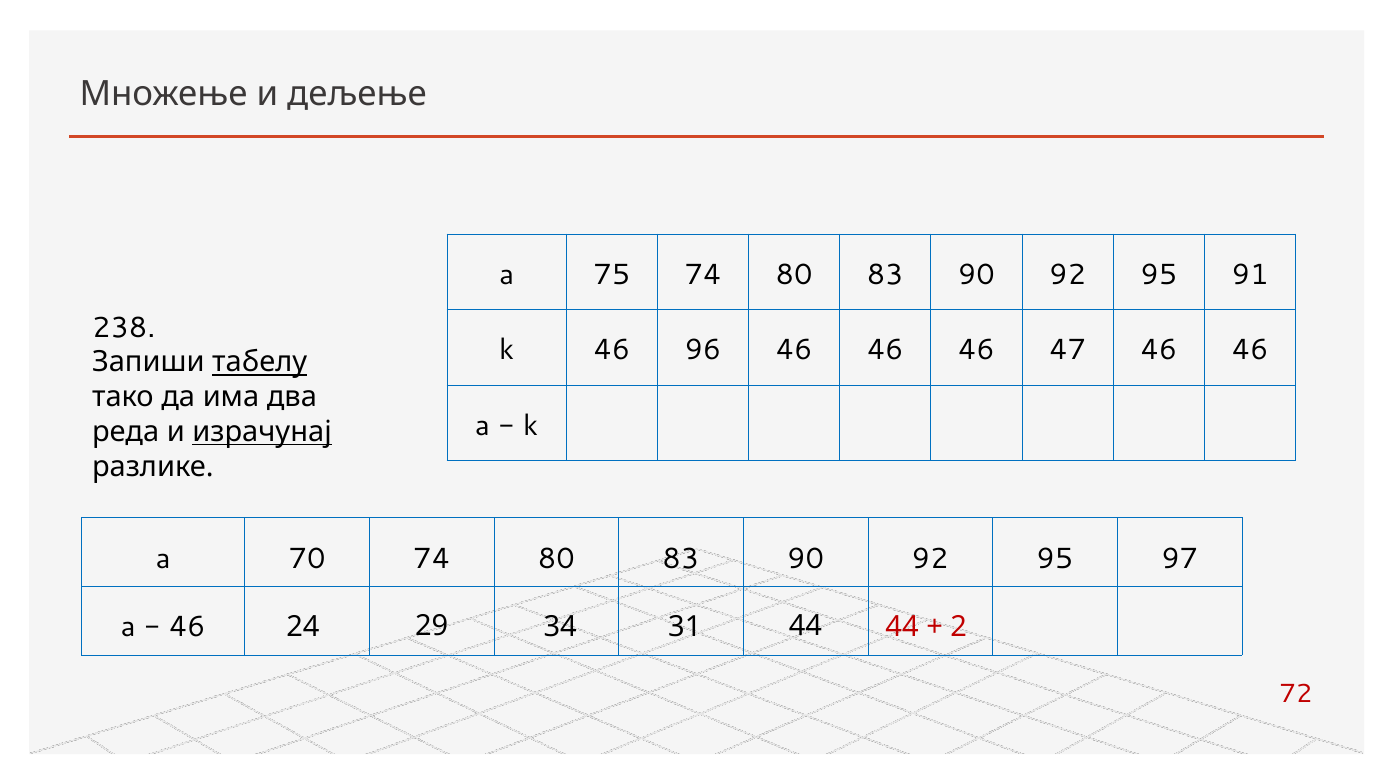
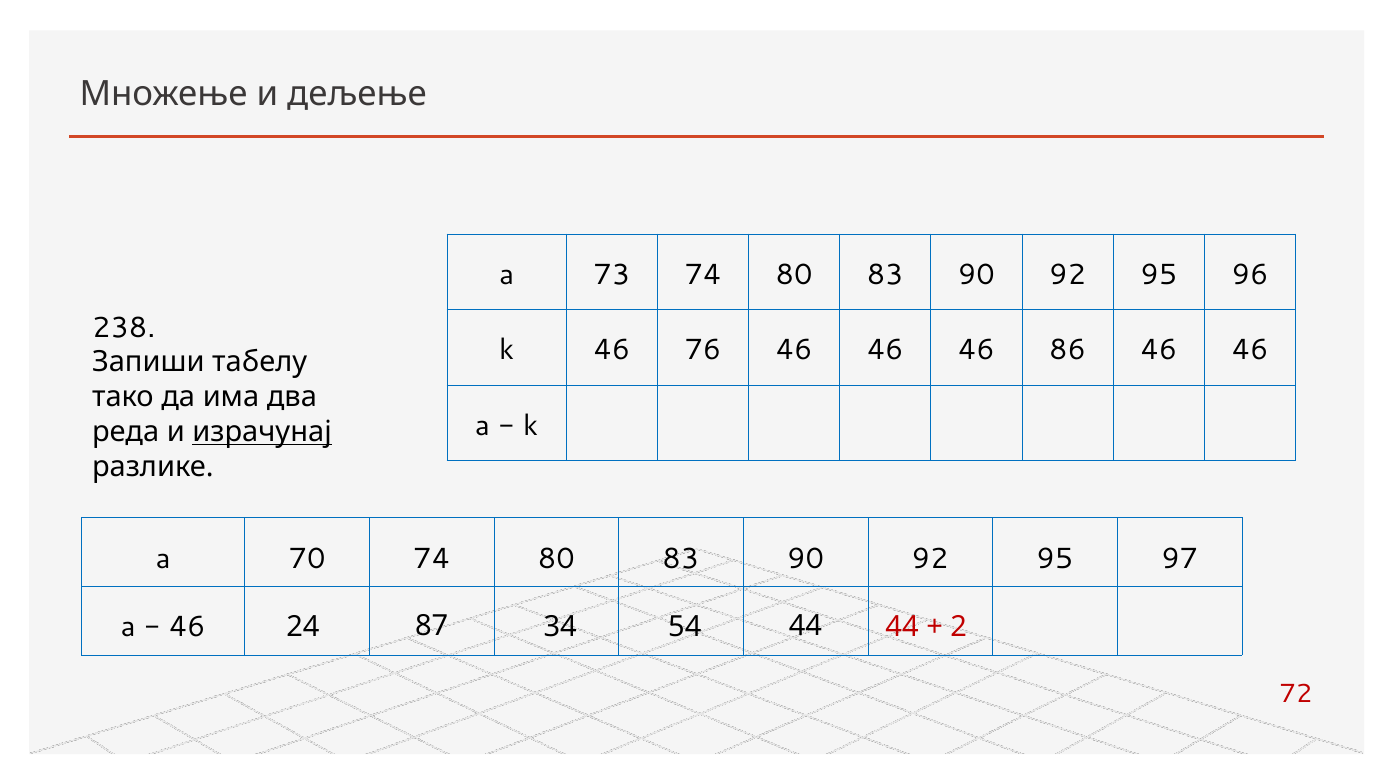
75: 75 -> 73
91: 91 -> 96
96: 96 -> 76
47: 47 -> 86
табелу underline: present -> none
29: 29 -> 87
31: 31 -> 54
